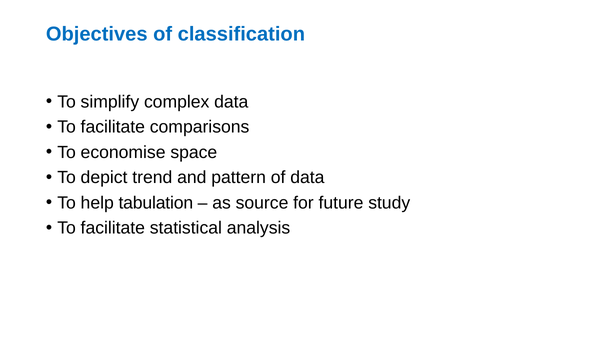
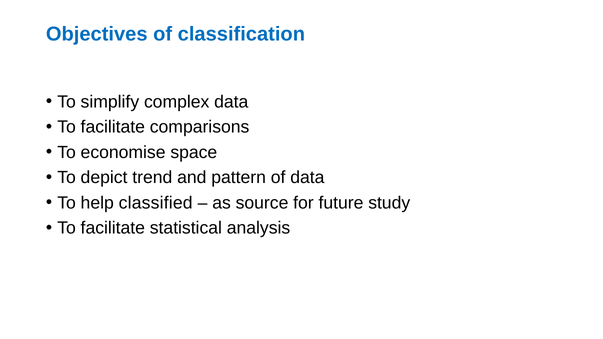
tabulation: tabulation -> classified
